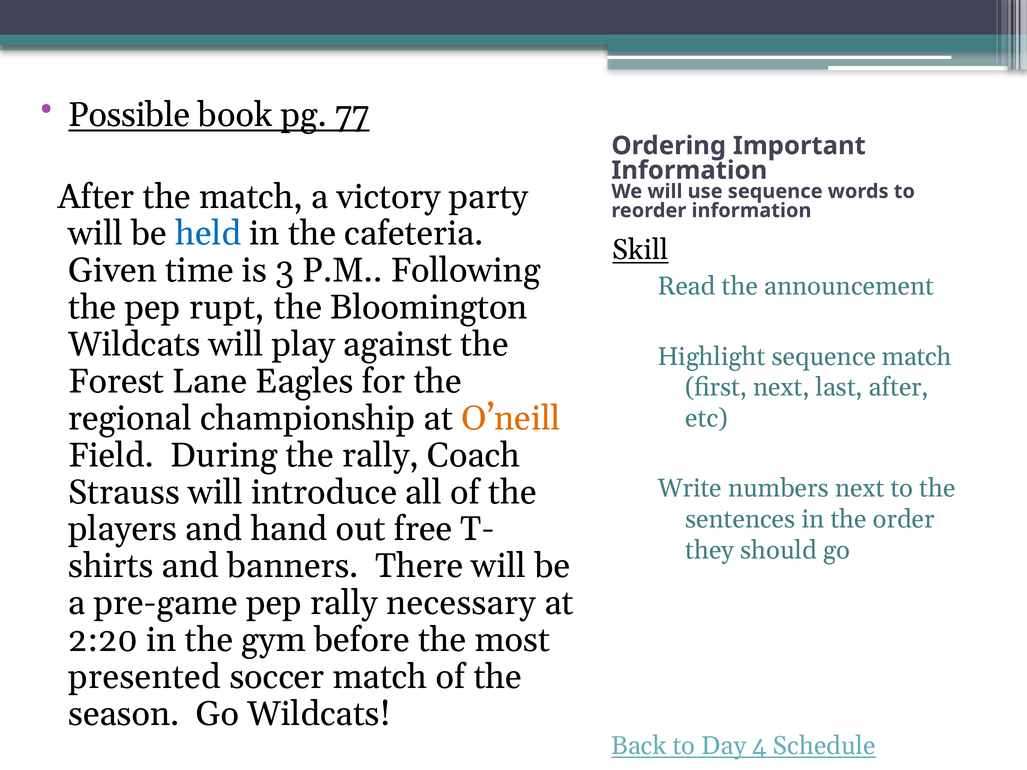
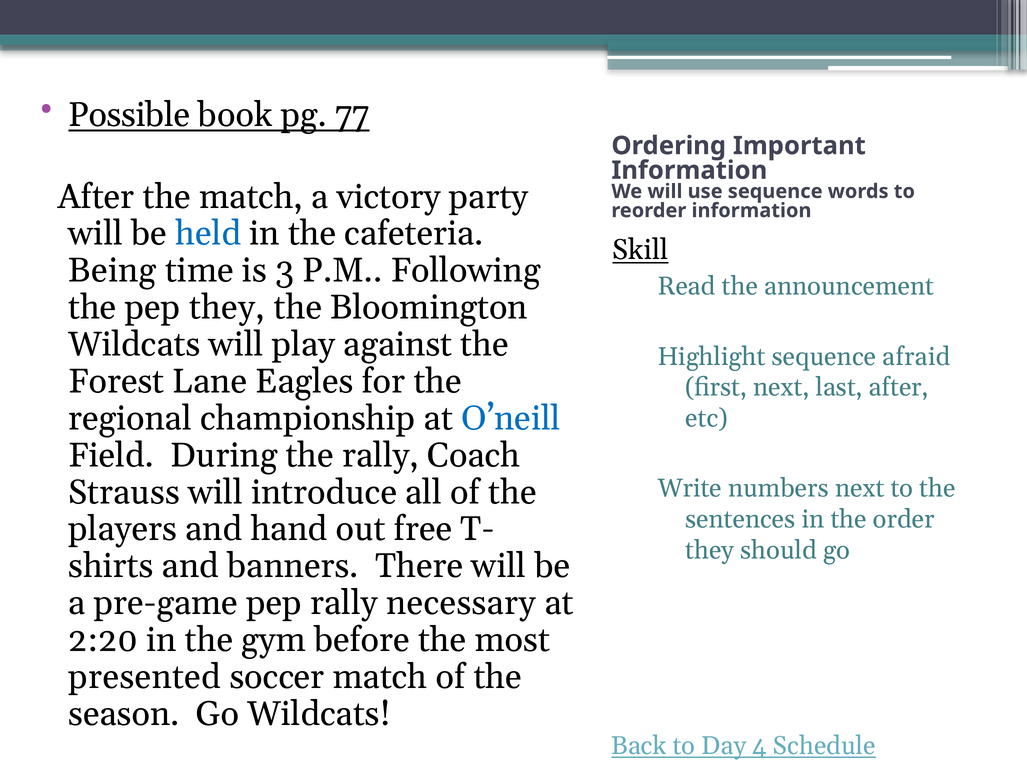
Given: Given -> Being
pep rupt: rupt -> they
sequence match: match -> afraid
O’neill colour: orange -> blue
